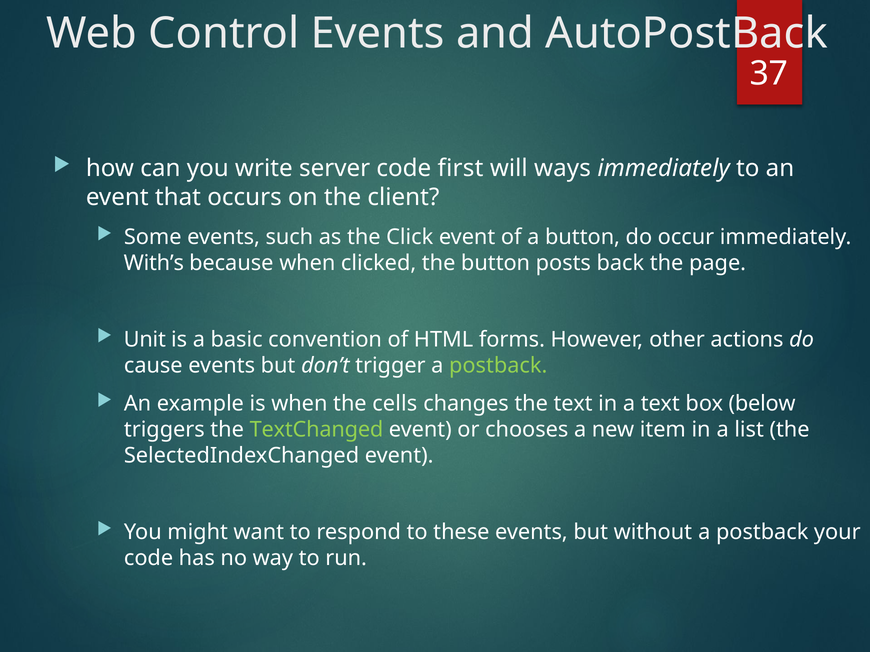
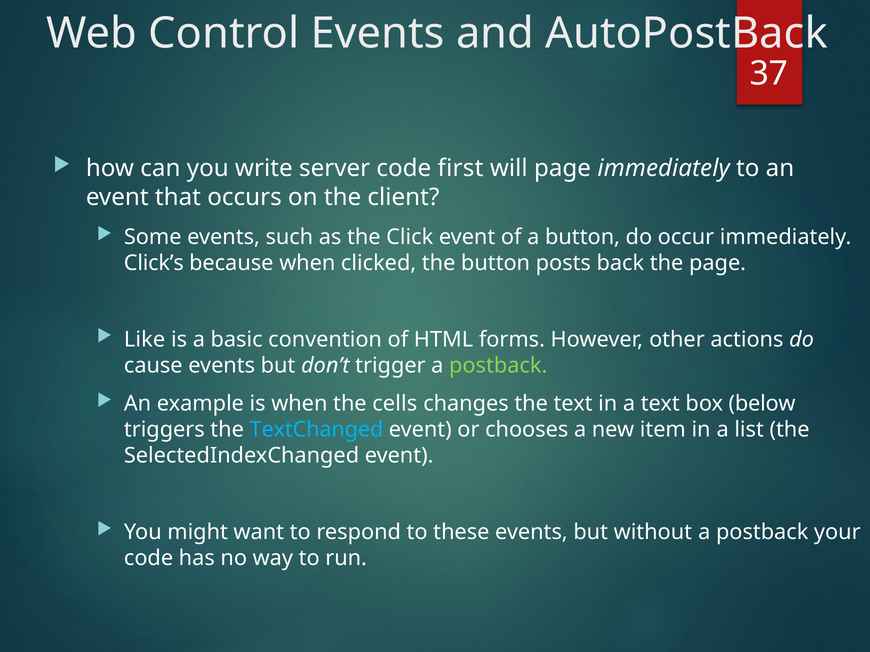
will ways: ways -> page
With’s: With’s -> Click’s
Unit: Unit -> Like
TextChanged colour: light green -> light blue
